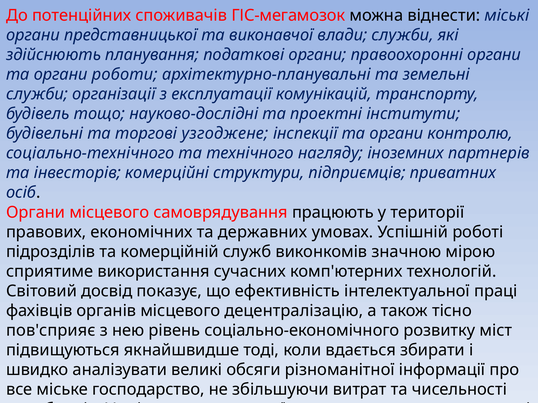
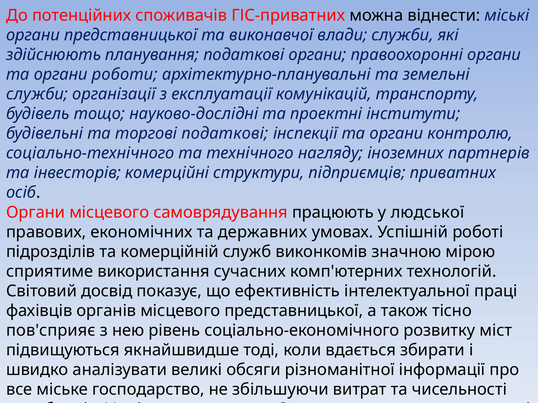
ГІС-мегамозок: ГІС-мегамозок -> ГІС-приватних
торгові узгоджене: узгоджене -> податкові
території: території -> людської
місцевого децентралізацію: децентралізацію -> представницької
